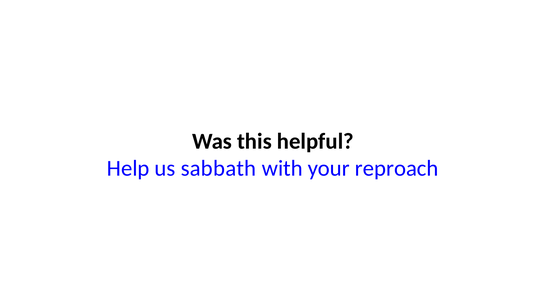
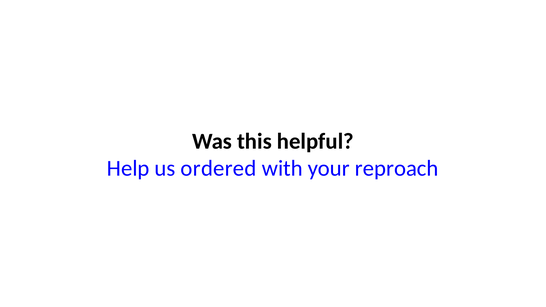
sabbath: sabbath -> ordered
